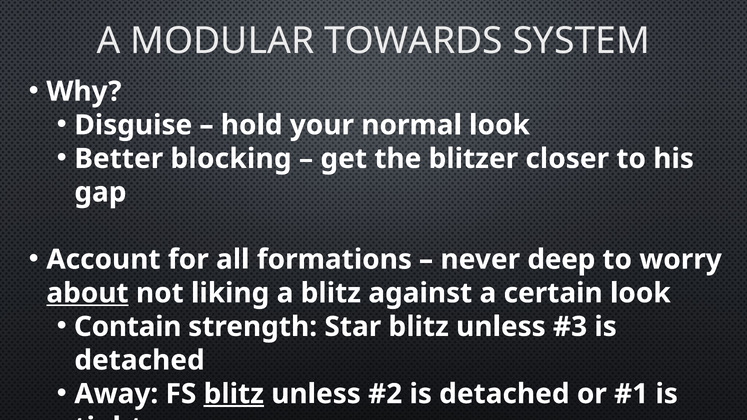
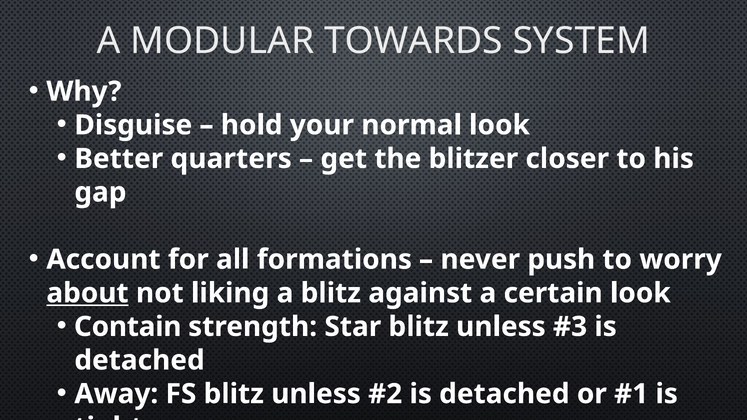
blocking: blocking -> quarters
deep: deep -> push
blitz at (234, 394) underline: present -> none
